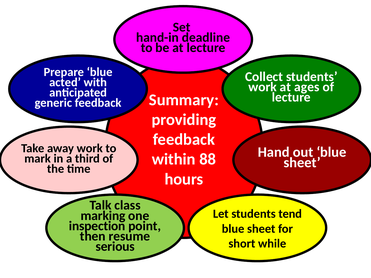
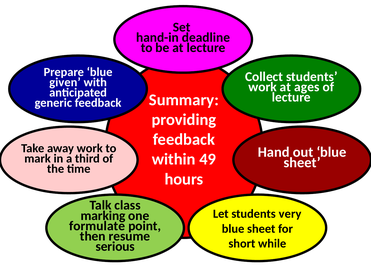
acted: acted -> given
88: 88 -> 49
tend: tend -> very
inspection: inspection -> formulate
